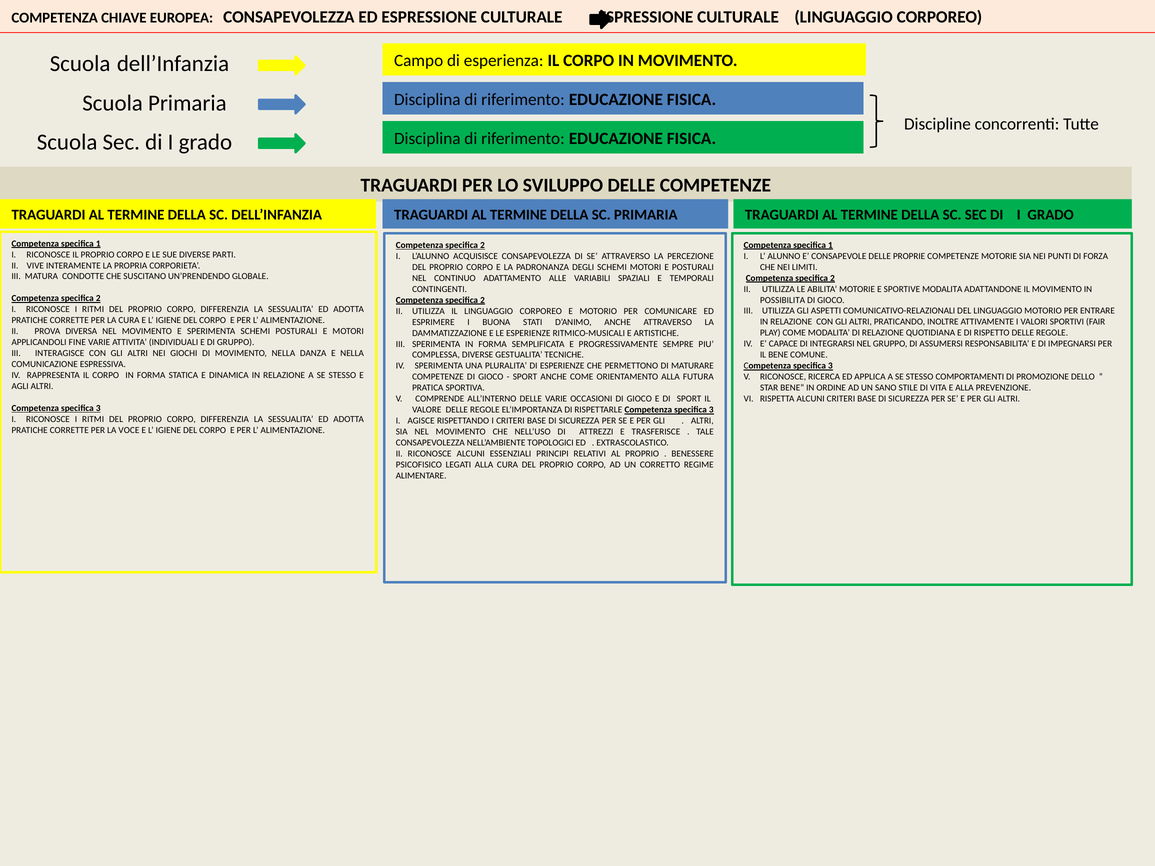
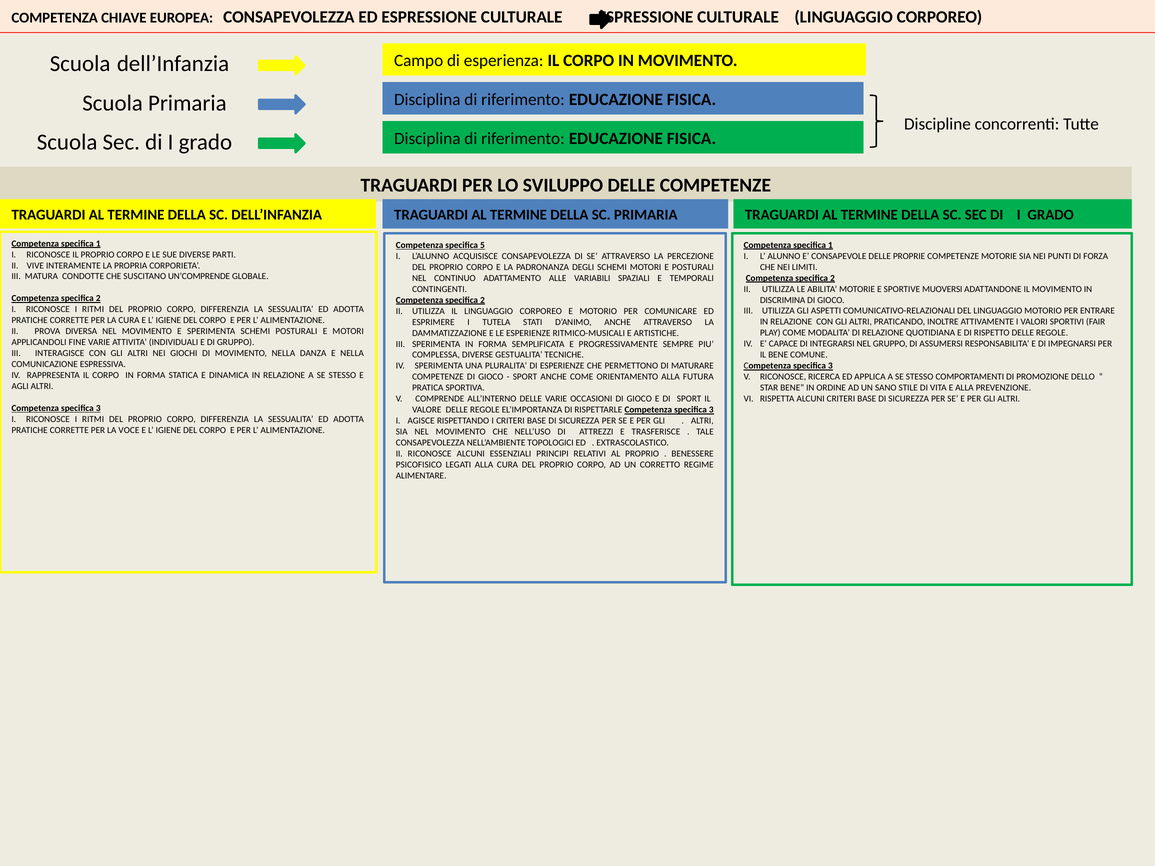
2 at (483, 245): 2 -> 5
UN’PRENDENDO: UN’PRENDENDO -> UN’COMPRENDE
SPORTIVE MODALITA: MODALITA -> MUOVERSI
POSSIBILITA: POSSIBILITA -> DISCRIMINA
BUONA: BUONA -> TUTELA
